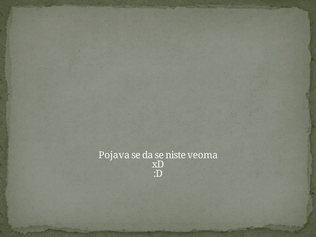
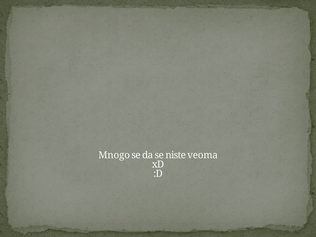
Pojava: Pojava -> Mnogo
